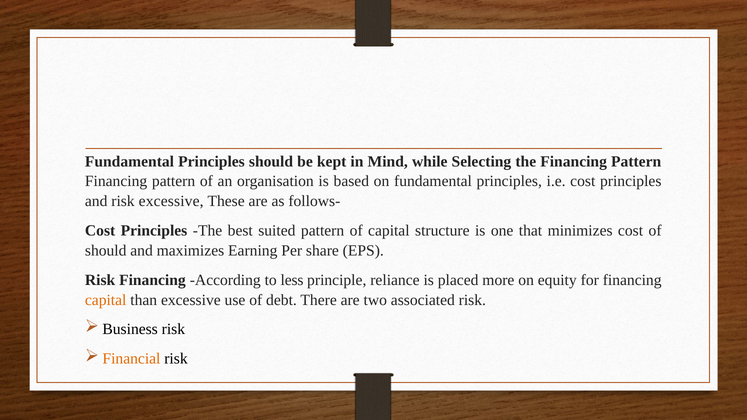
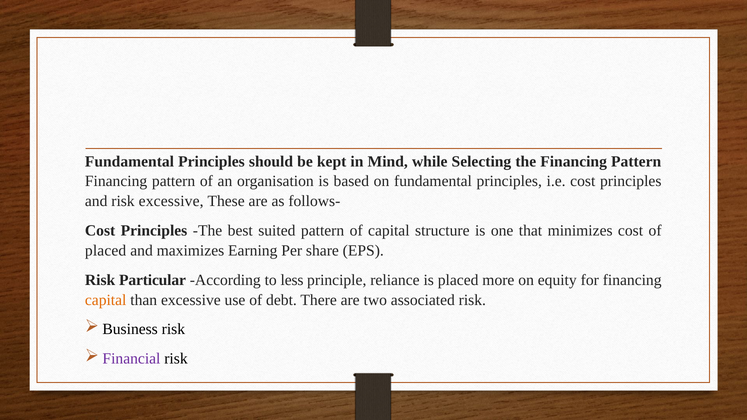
should at (106, 251): should -> placed
Risk Financing: Financing -> Particular
Financial colour: orange -> purple
